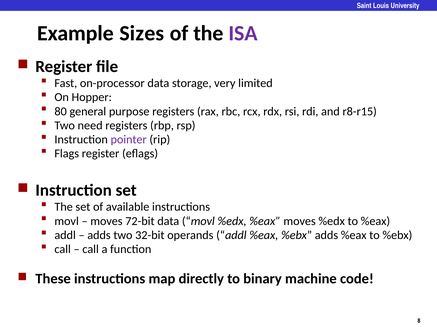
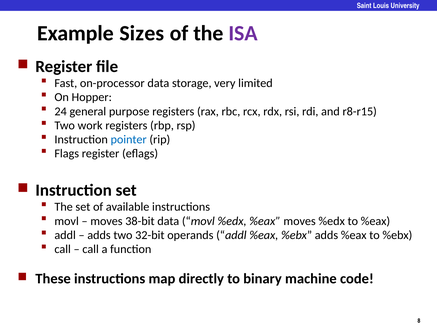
80: 80 -> 24
need: need -> work
pointer colour: purple -> blue
72-bit: 72-bit -> 38-bit
